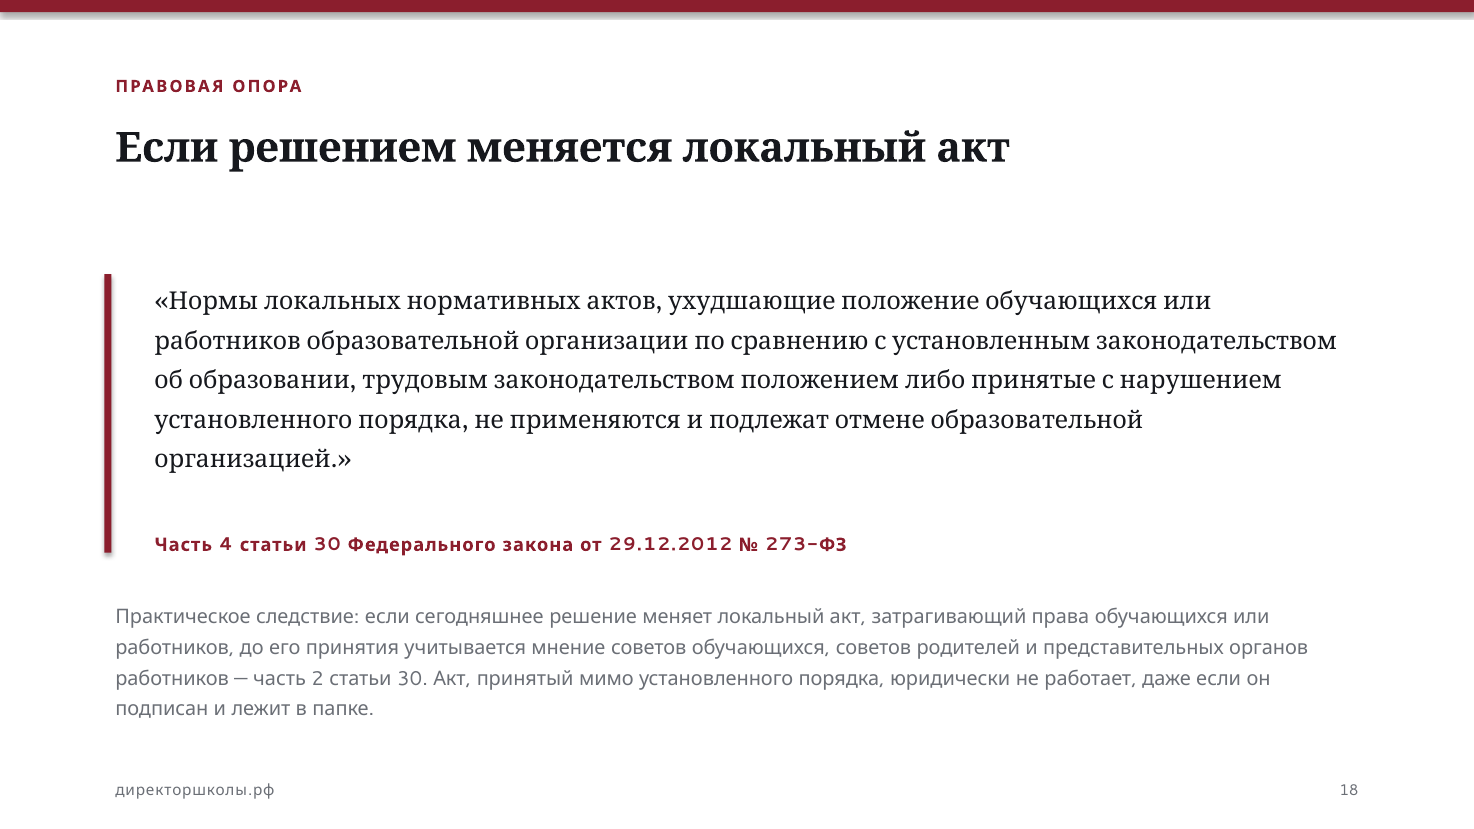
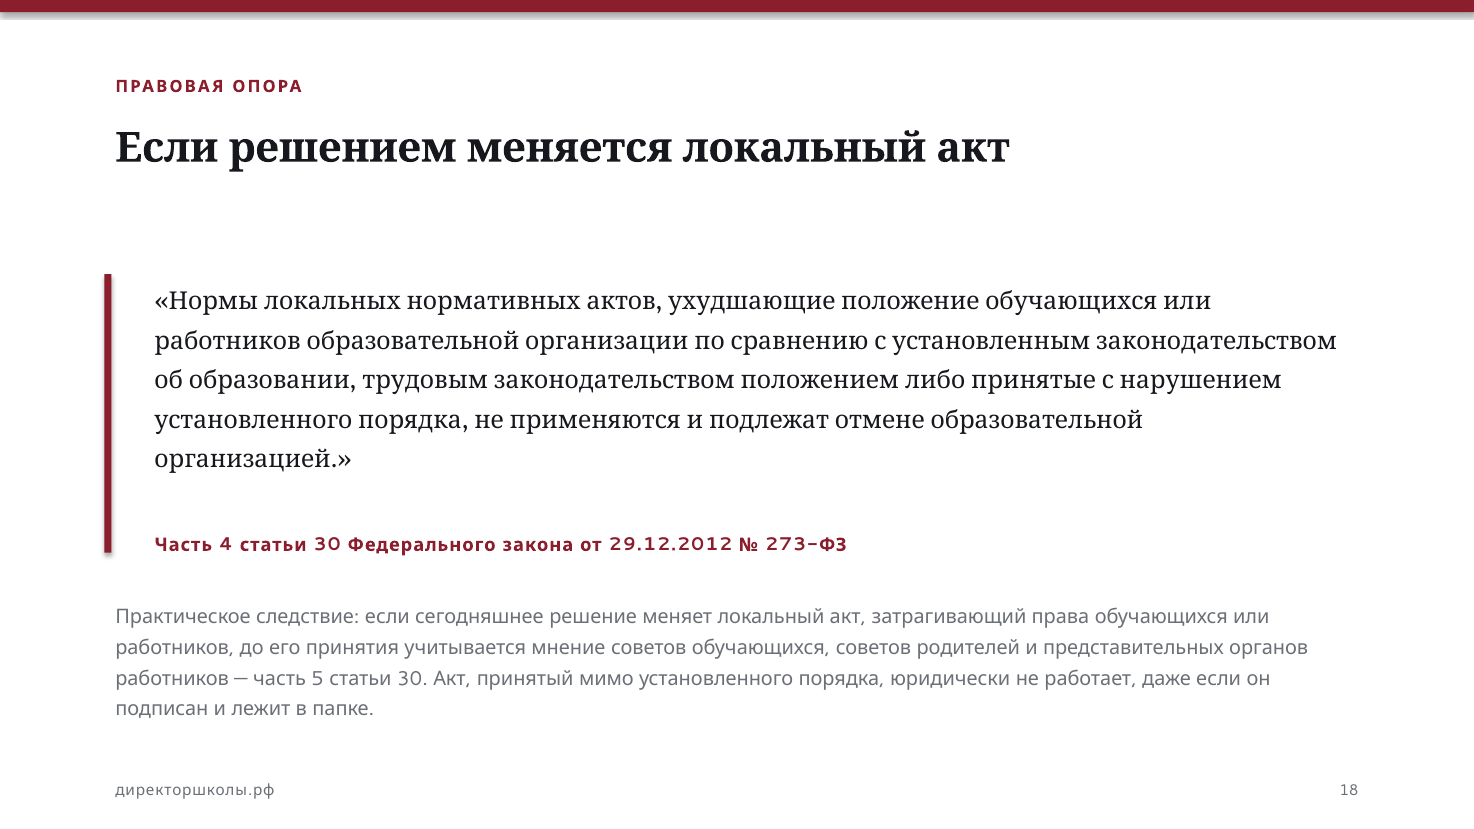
2: 2 -> 5
